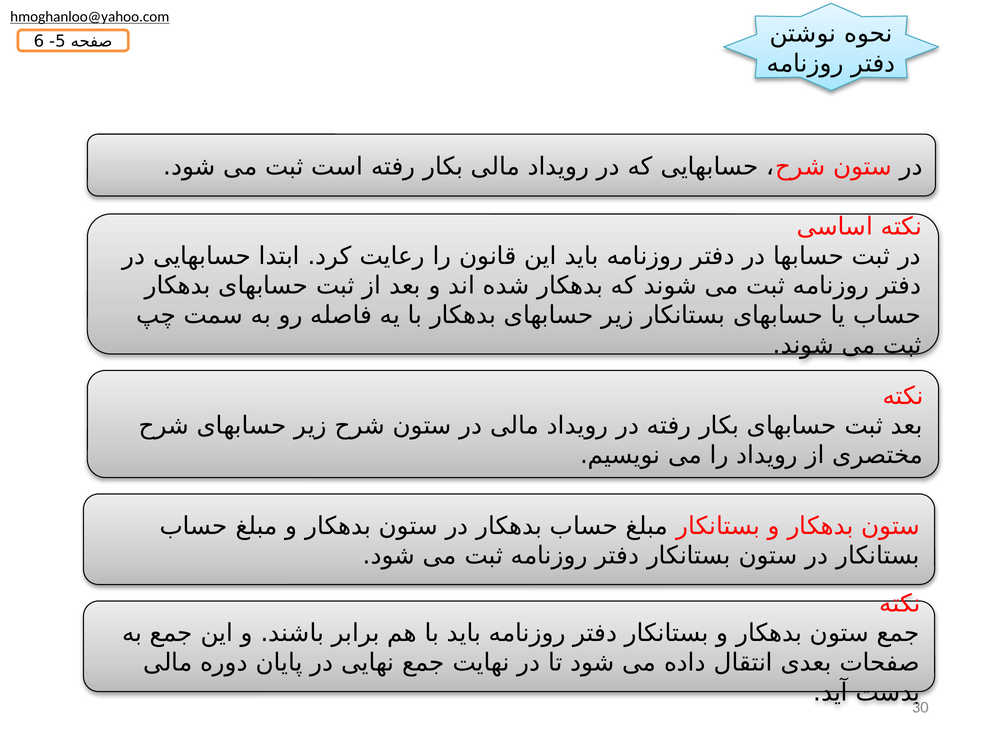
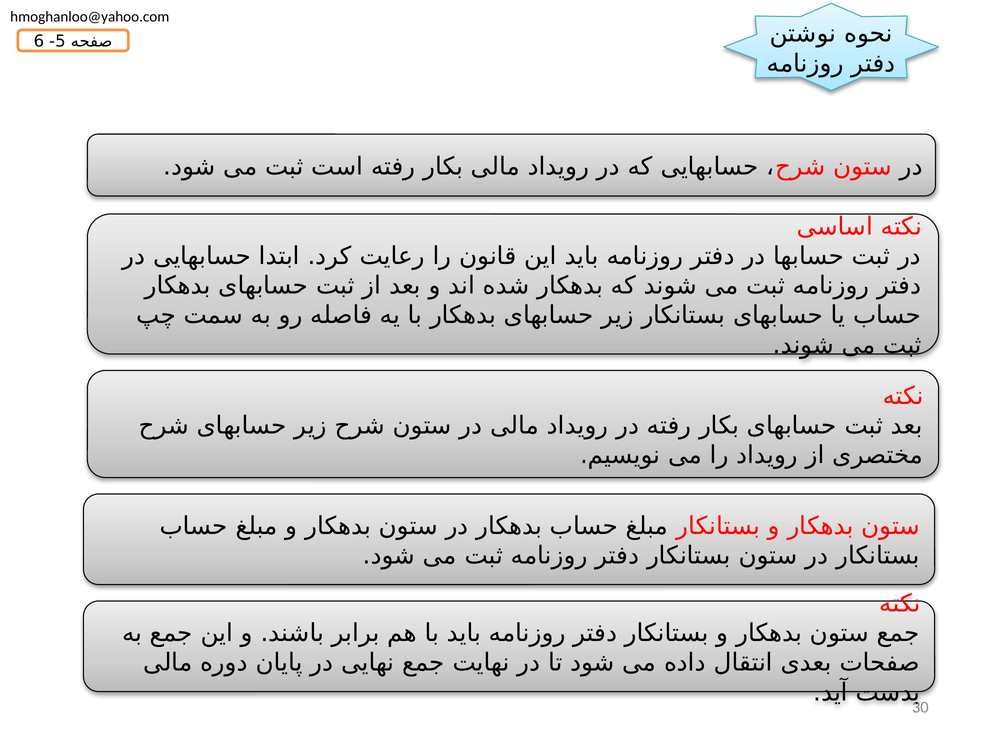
hmoghanloo@yahoo.com underline: present -> none
